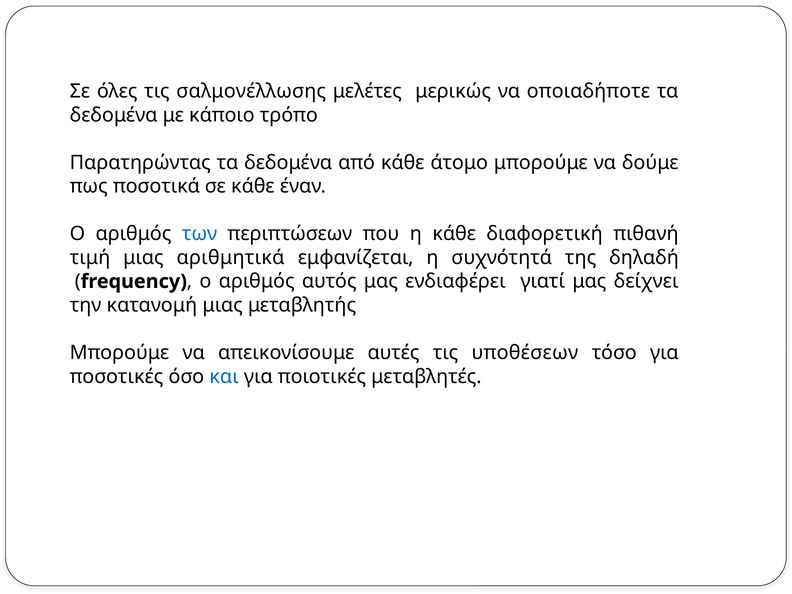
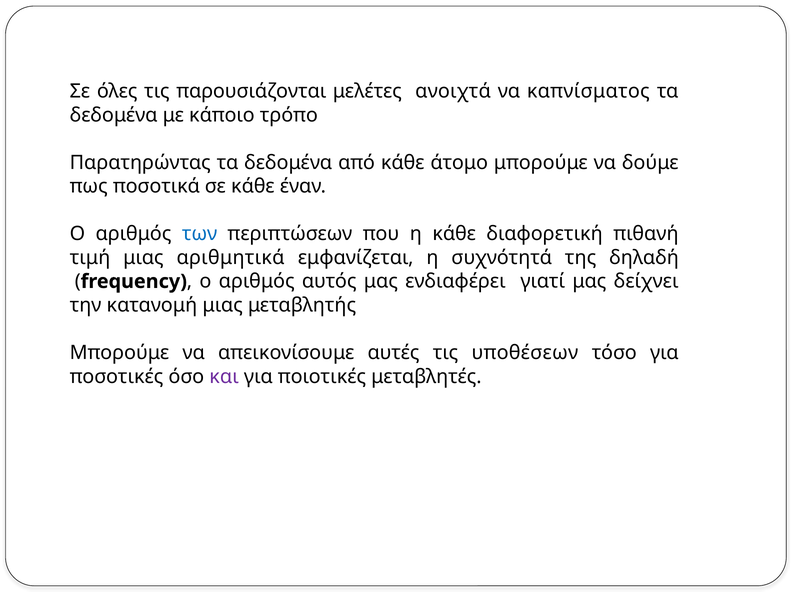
σαλμονέλλωσης: σαλμονέλλωσης -> παρουσιάζονται
μερικώς: μερικώς -> ανοιχτά
οποιαδήποτε: οποιαδήποτε -> καπνίσματος
και colour: blue -> purple
